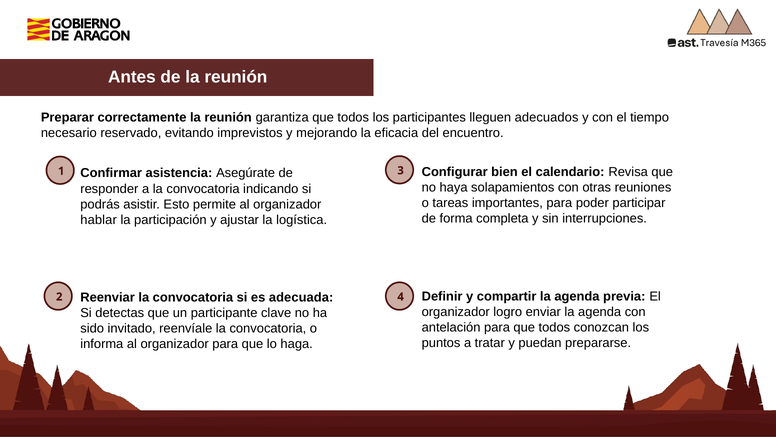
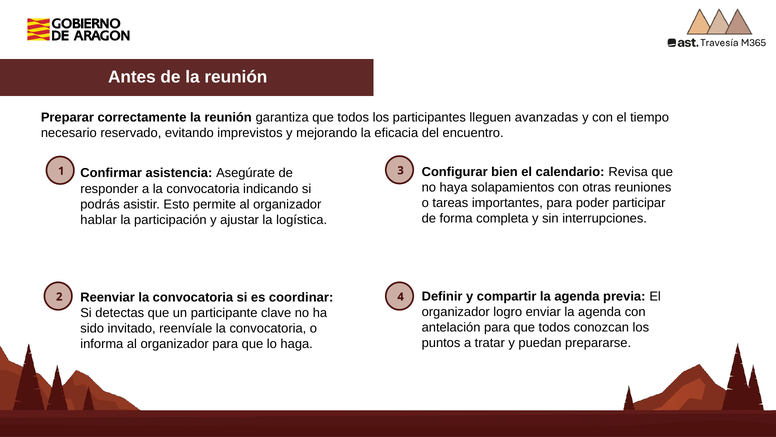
adecuados: adecuados -> avanzadas
adecuada: adecuada -> coordinar
